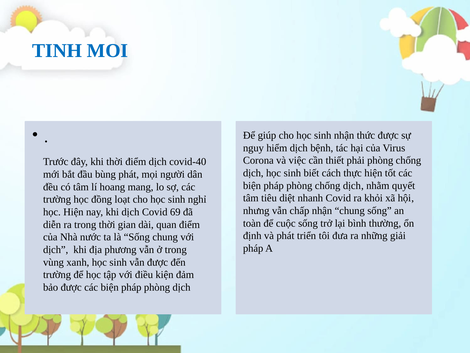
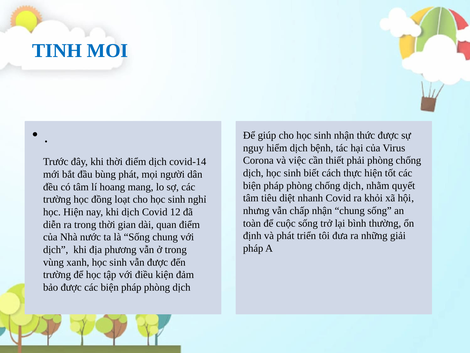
covid-40: covid-40 -> covid-14
69: 69 -> 12
